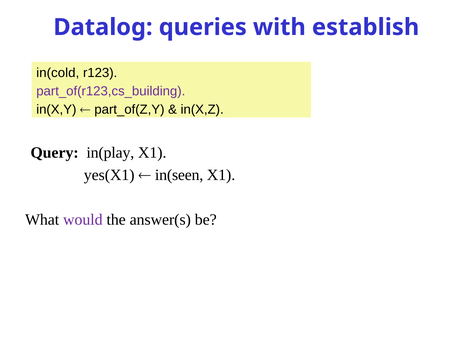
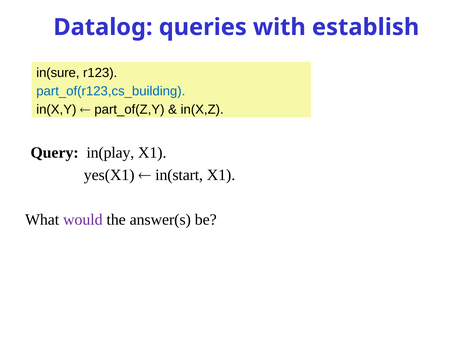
in(cold: in(cold -> in(sure
part_of(r123,cs_building colour: purple -> blue
in(seen: in(seen -> in(start
